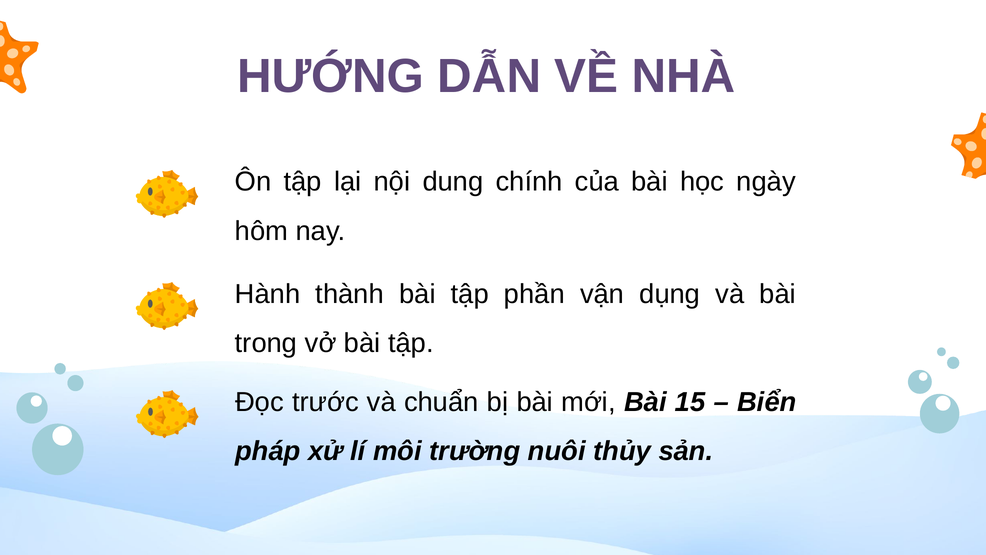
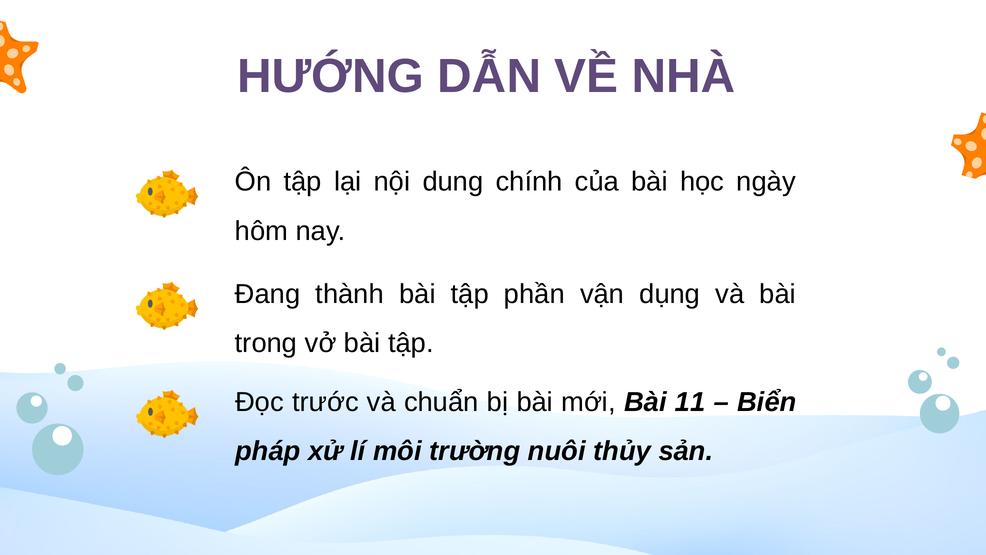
Hành: Hành -> Đang
15: 15 -> 11
